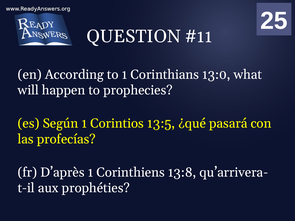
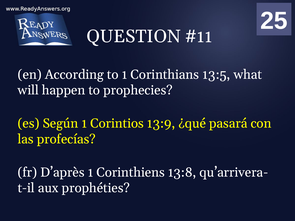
13:0: 13:0 -> 13:5
13:5: 13:5 -> 13:9
